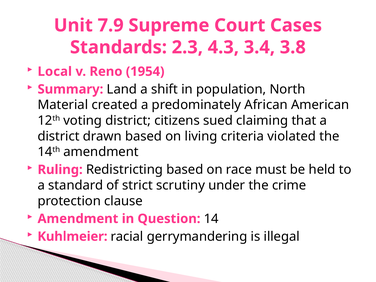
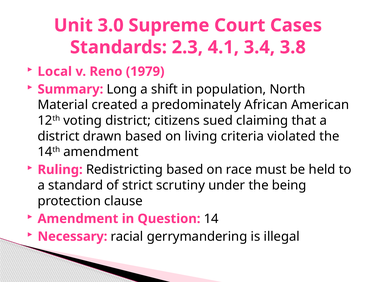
7.9: 7.9 -> 3.0
4.3: 4.3 -> 4.1
1954: 1954 -> 1979
Land: Land -> Long
crime: crime -> being
Kuhlmeier: Kuhlmeier -> Necessary
